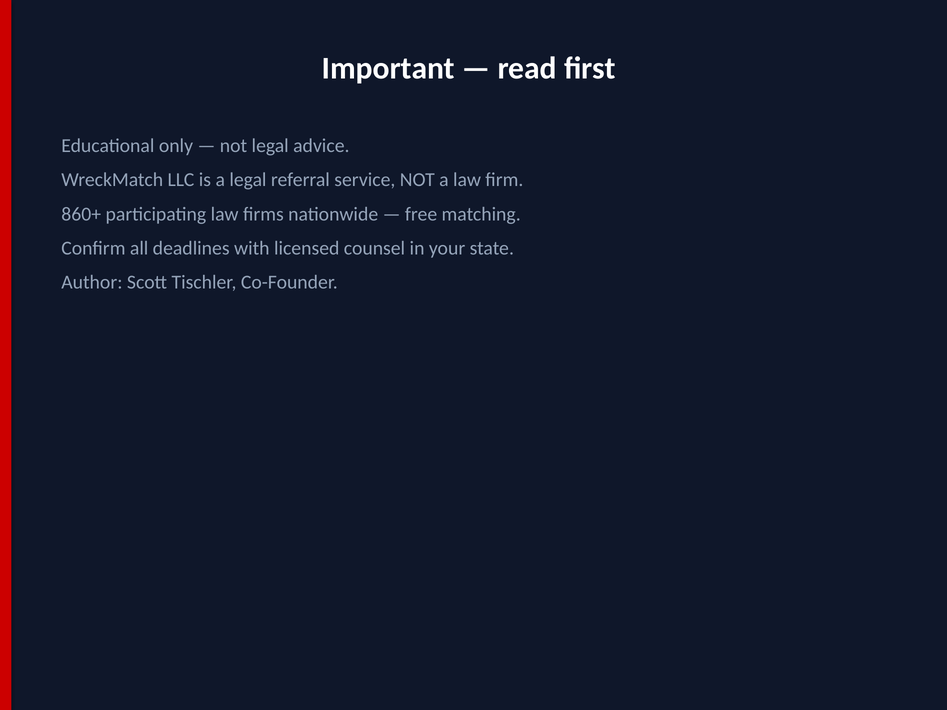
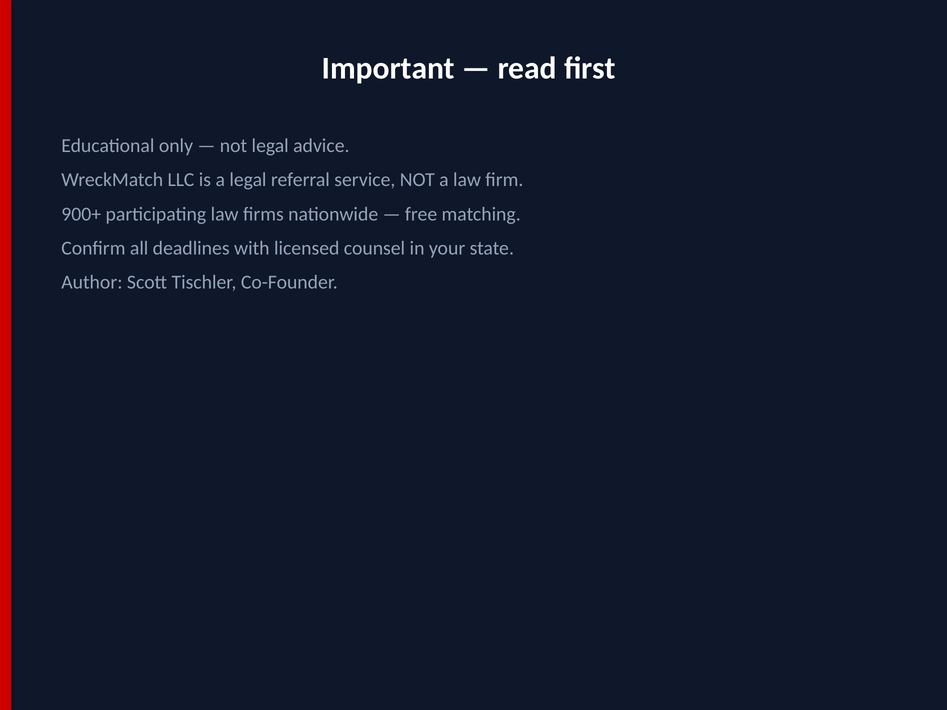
860+: 860+ -> 900+
